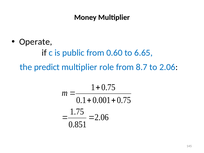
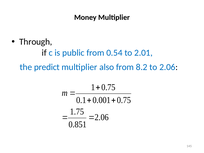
Operate: Operate -> Through
0.60: 0.60 -> 0.54
6.65: 6.65 -> 2.01
role: role -> also
8.7: 8.7 -> 8.2
